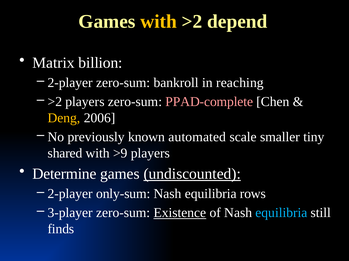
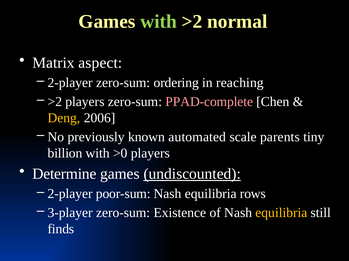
with at (159, 21) colour: yellow -> light green
depend: depend -> normal
billion: billion -> aspect
bankroll: bankroll -> ordering
smaller: smaller -> parents
shared: shared -> billion
>9: >9 -> >0
only-sum: only-sum -> poor-sum
Existence underline: present -> none
equilibria at (281, 213) colour: light blue -> yellow
